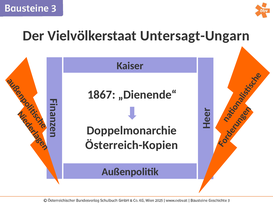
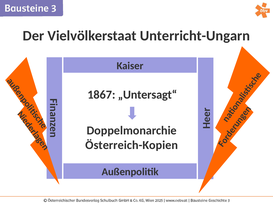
Untersagt-Ungarn: Untersagt-Ungarn -> Unterricht-Ungarn
„Dienende“: „Dienende“ -> „Untersagt“
